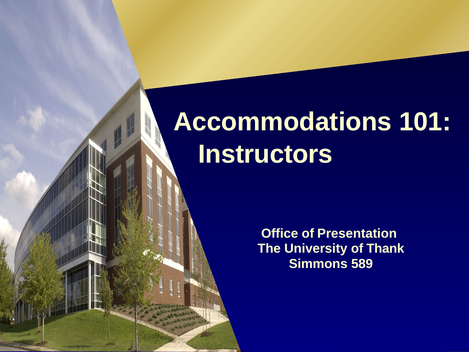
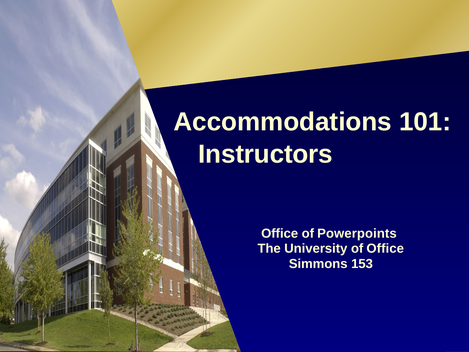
Presentation: Presentation -> Powerpoints
of Thank: Thank -> Office
589: 589 -> 153
